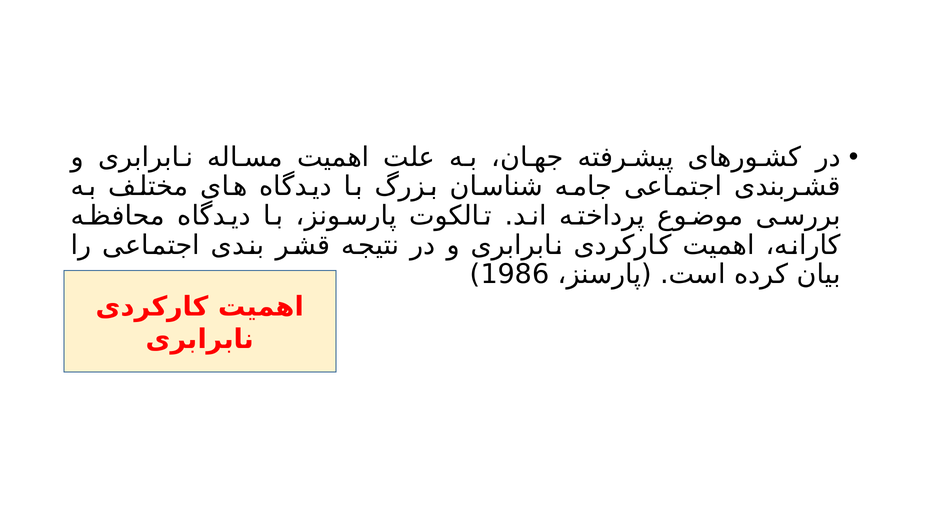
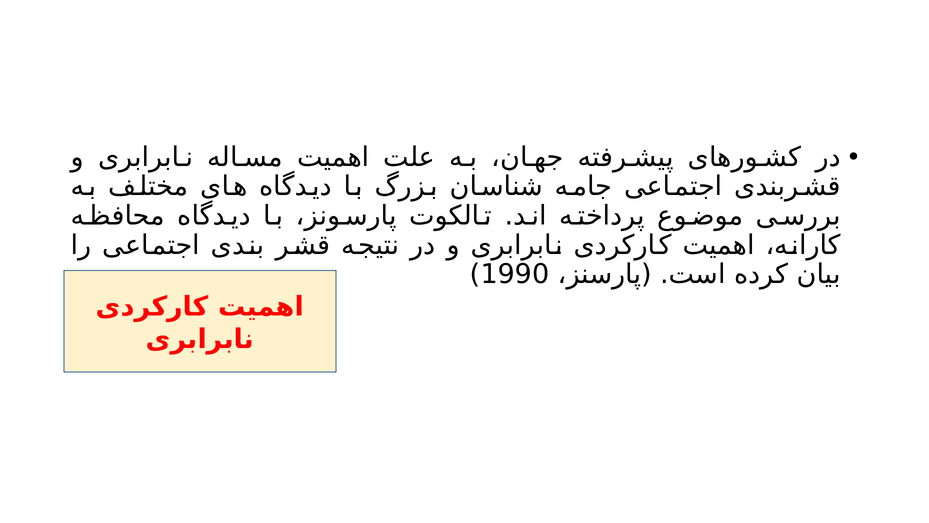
1986: 1986 -> 1990
